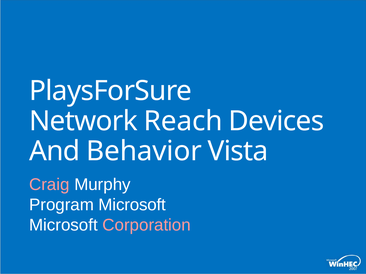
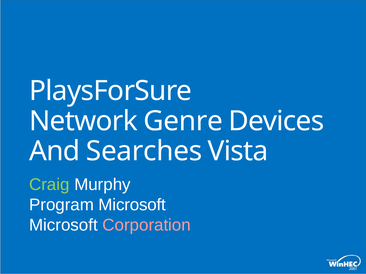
Reach: Reach -> Genre
Behavior: Behavior -> Searches
Craig colour: pink -> light green
